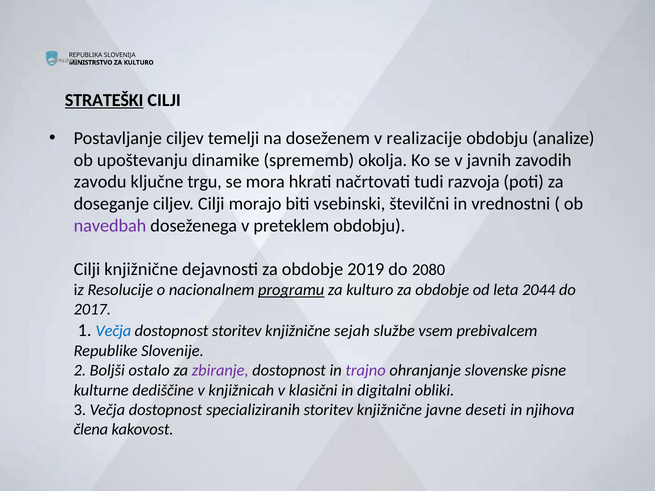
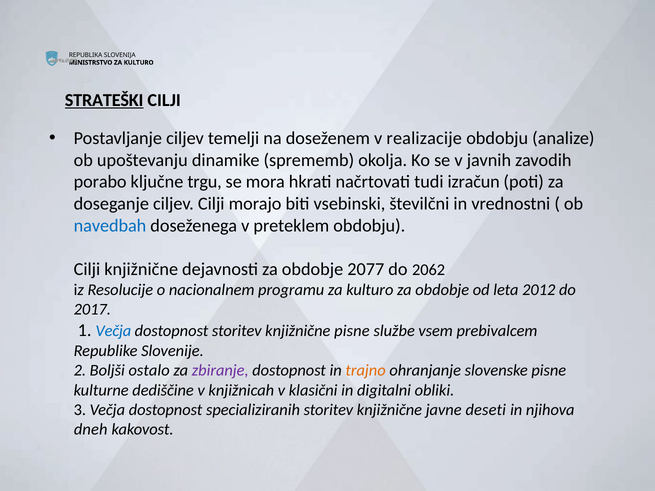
zavodu: zavodu -> porabo
razvoja: razvoja -> izračun
navedbah colour: purple -> blue
2019: 2019 -> 2077
2080: 2080 -> 2062
programu underline: present -> none
2044: 2044 -> 2012
knjižnične sejah: sejah -> pisne
trajno colour: purple -> orange
člena: člena -> dneh
